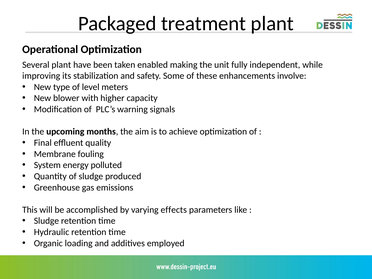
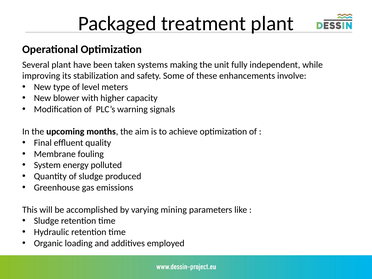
enabled: enabled -> systems
effects: effects -> mining
